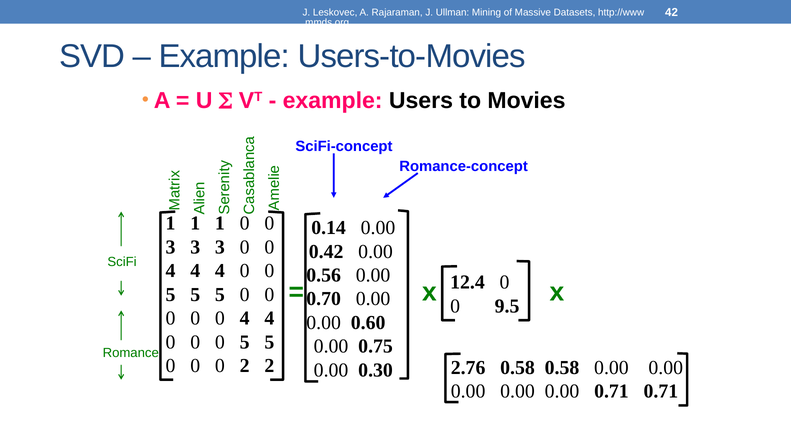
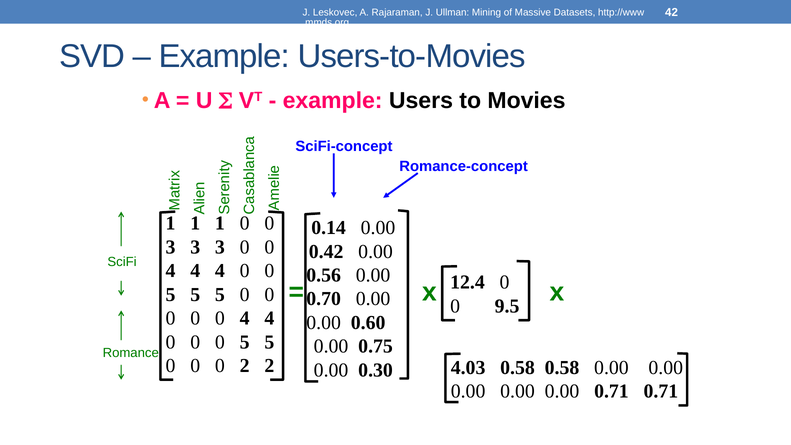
2.76: 2.76 -> 4.03
